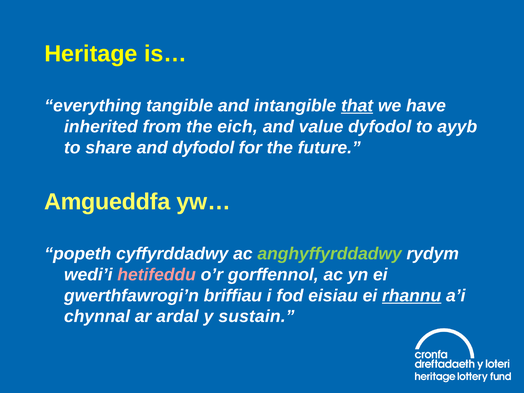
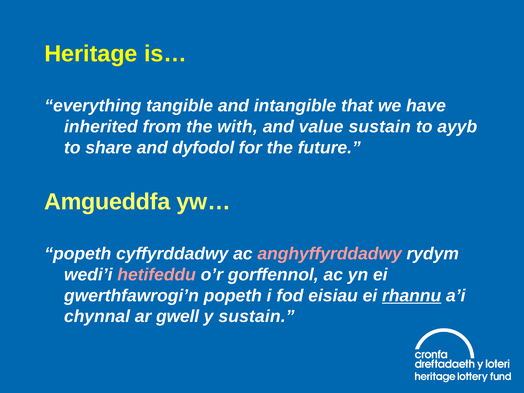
that underline: present -> none
eich: eich -> with
value dyfodol: dyfodol -> sustain
anghyffyrddadwy colour: light green -> pink
gwerthfawrogi’n briffiau: briffiau -> popeth
ardal: ardal -> gwell
